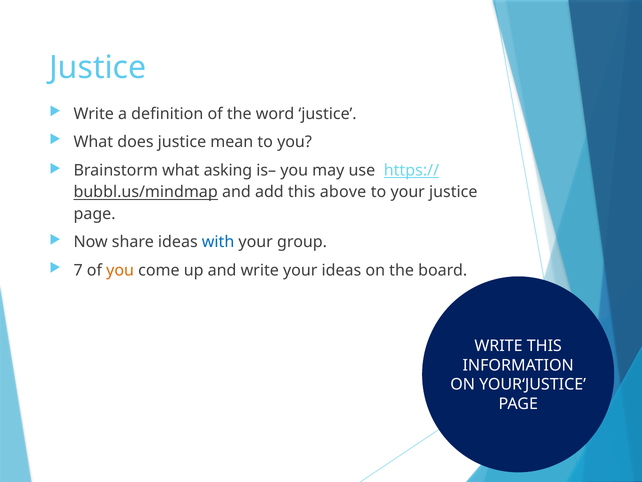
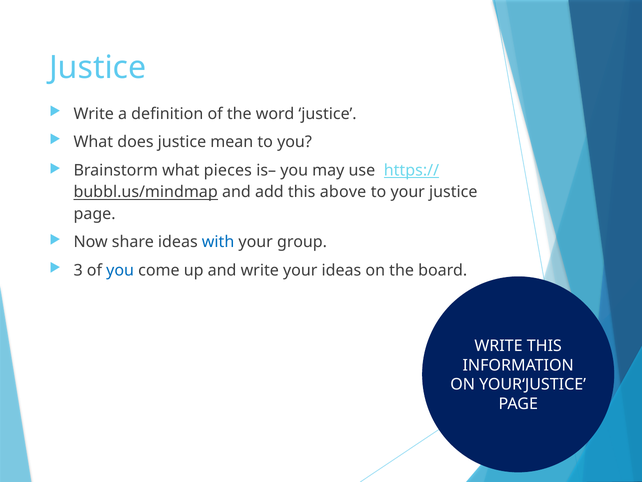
asking: asking -> pieces
7: 7 -> 3
you at (120, 270) colour: orange -> blue
